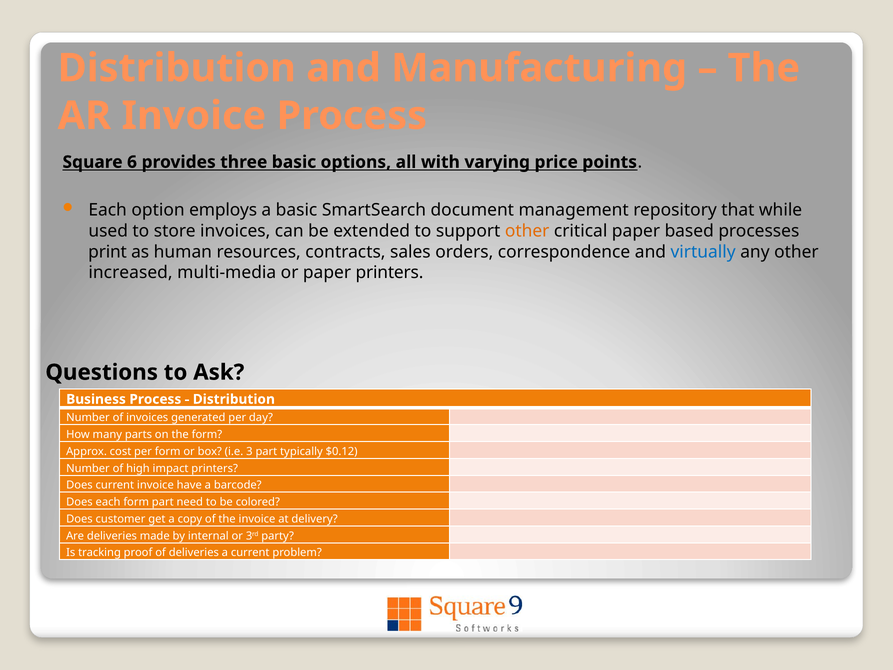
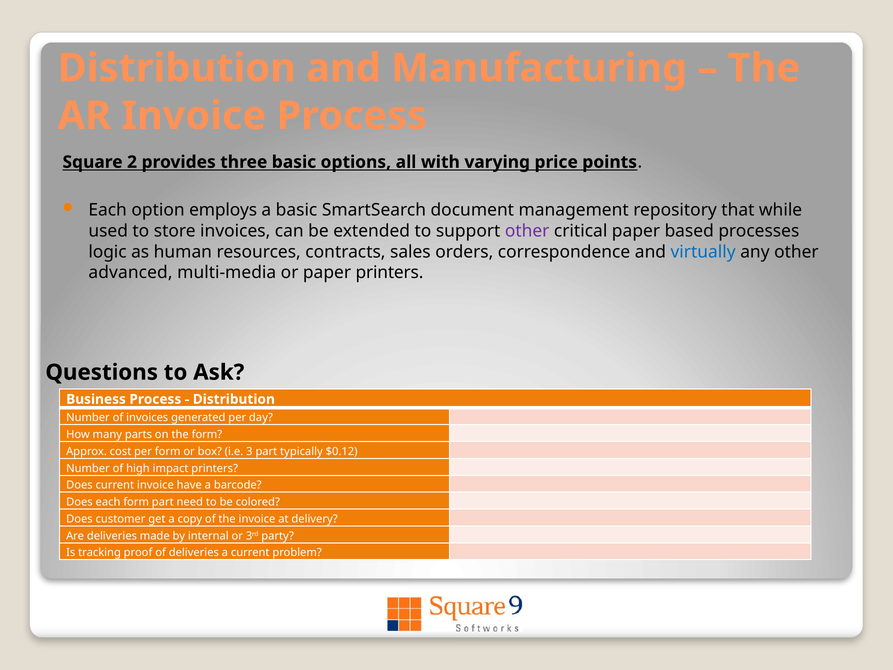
6: 6 -> 2
other at (527, 231) colour: orange -> purple
print: print -> logic
increased: increased -> advanced
